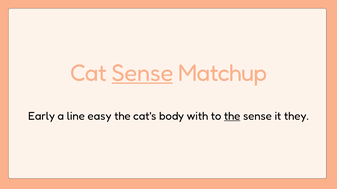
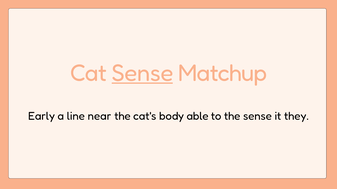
easy: easy -> near
with: with -> able
the at (232, 116) underline: present -> none
